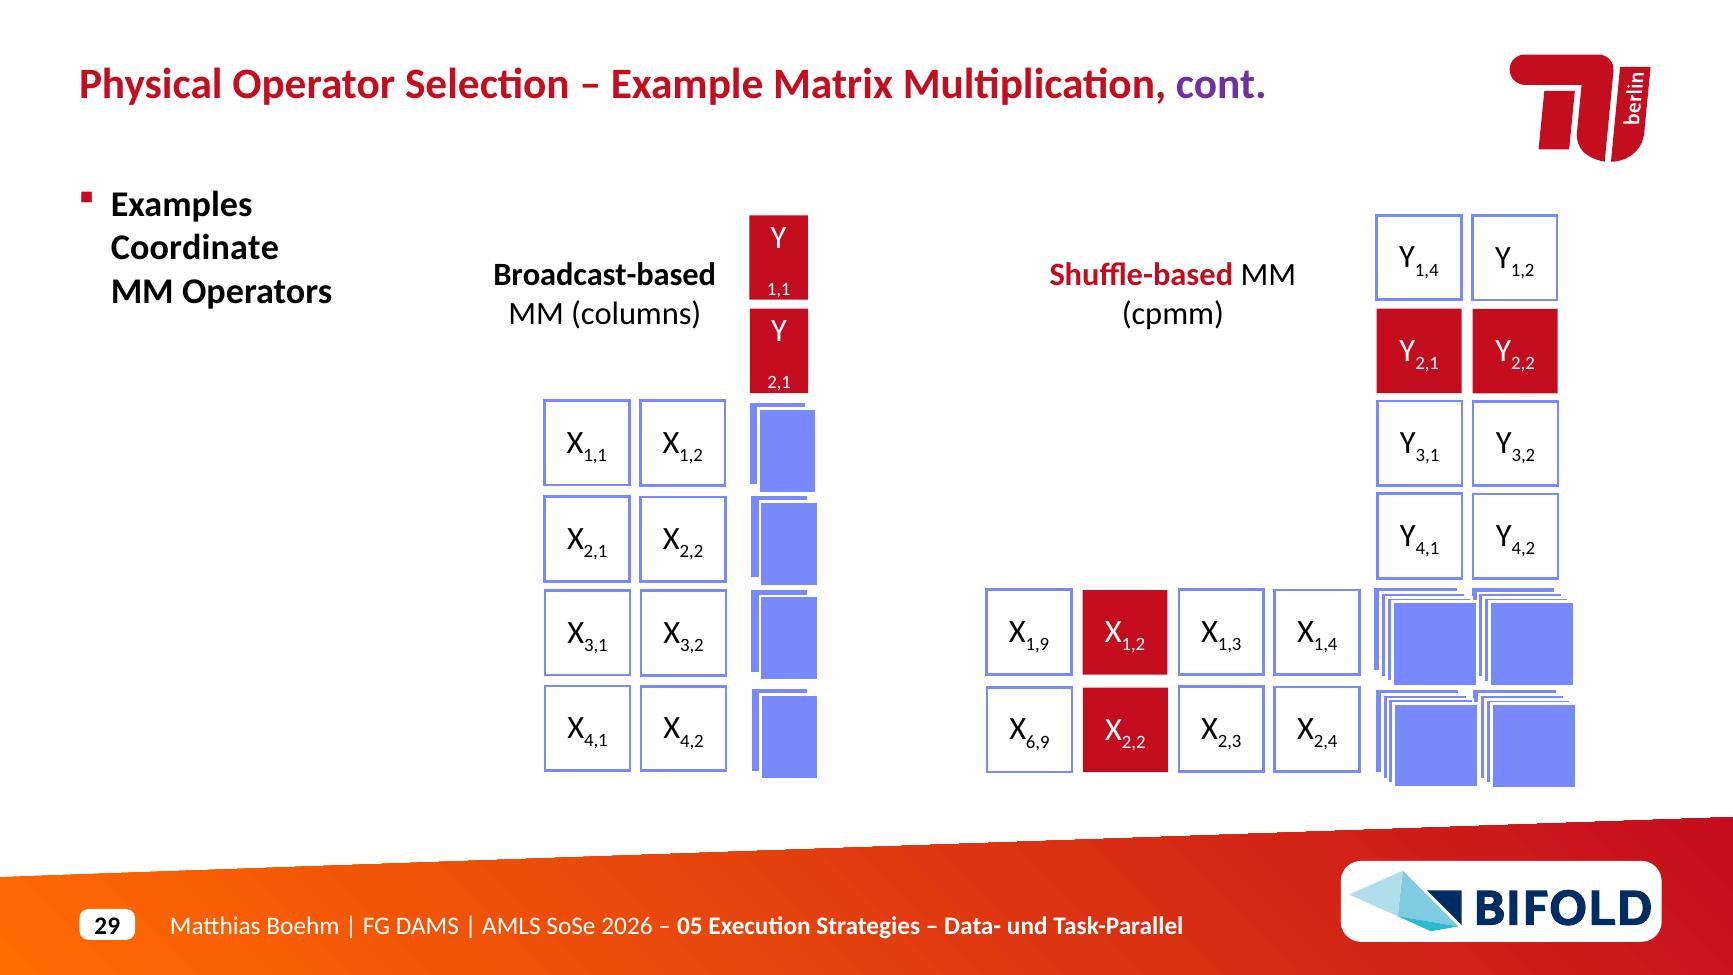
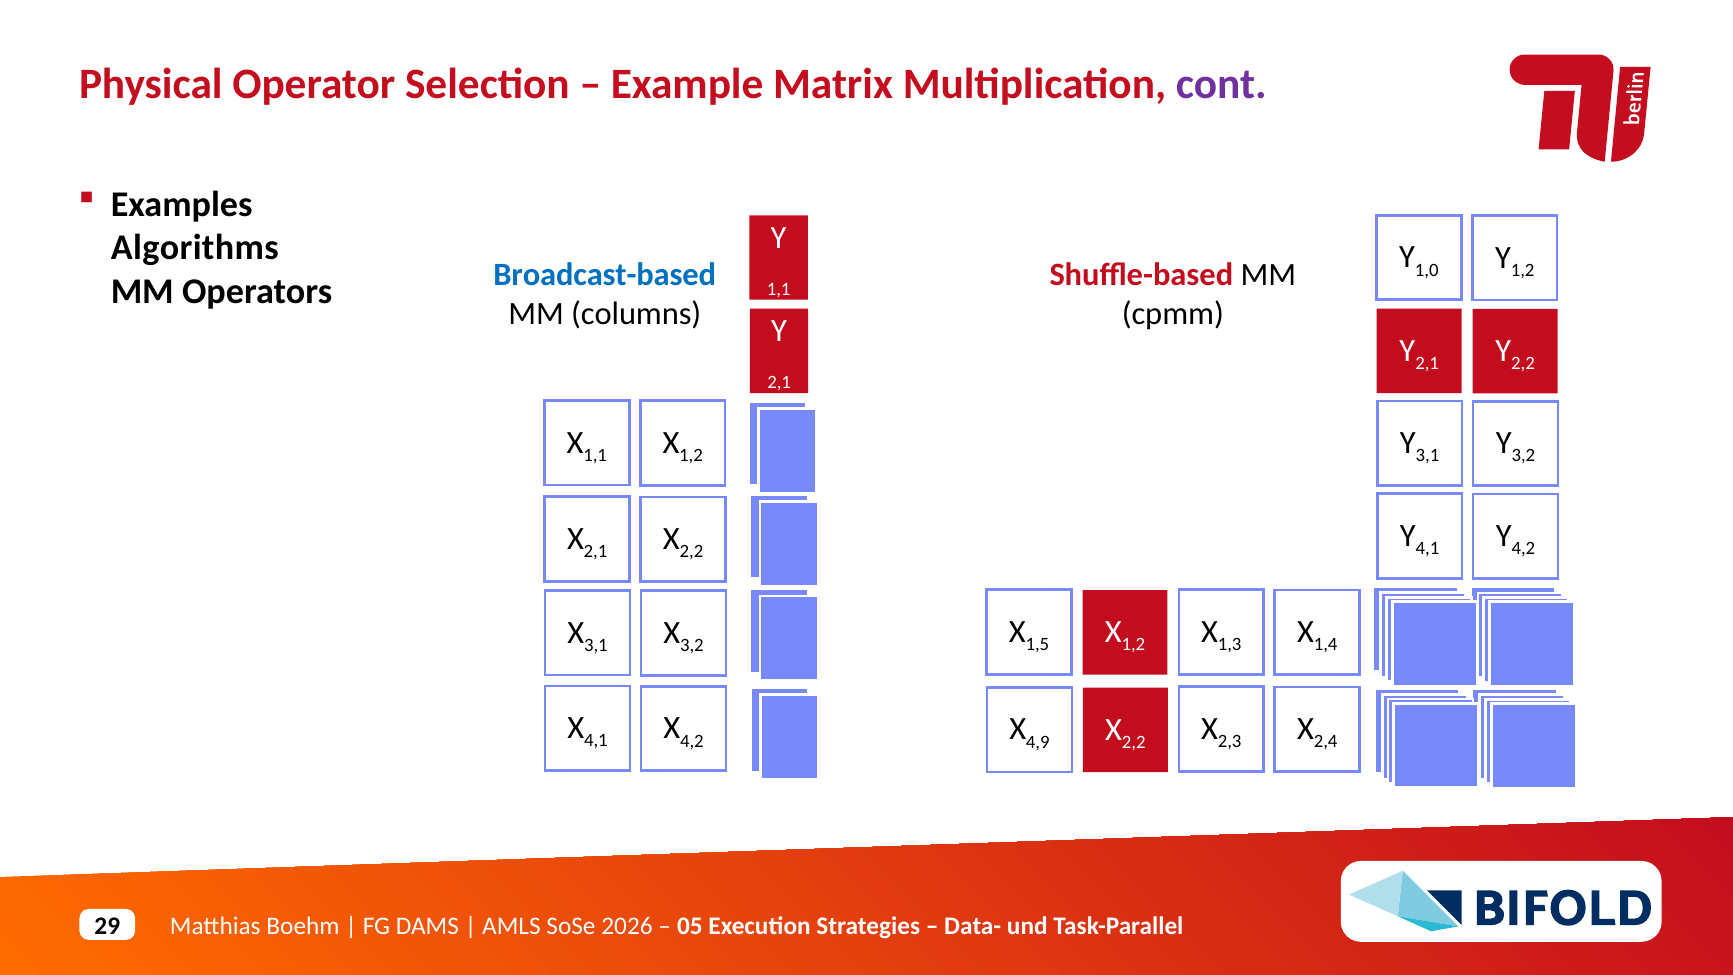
Coordinate: Coordinate -> Algorithms
Y 1,4: 1,4 -> 1,0
Broadcast-based colour: black -> blue
1,9: 1,9 -> 1,5
6,9: 6,9 -> 4,9
